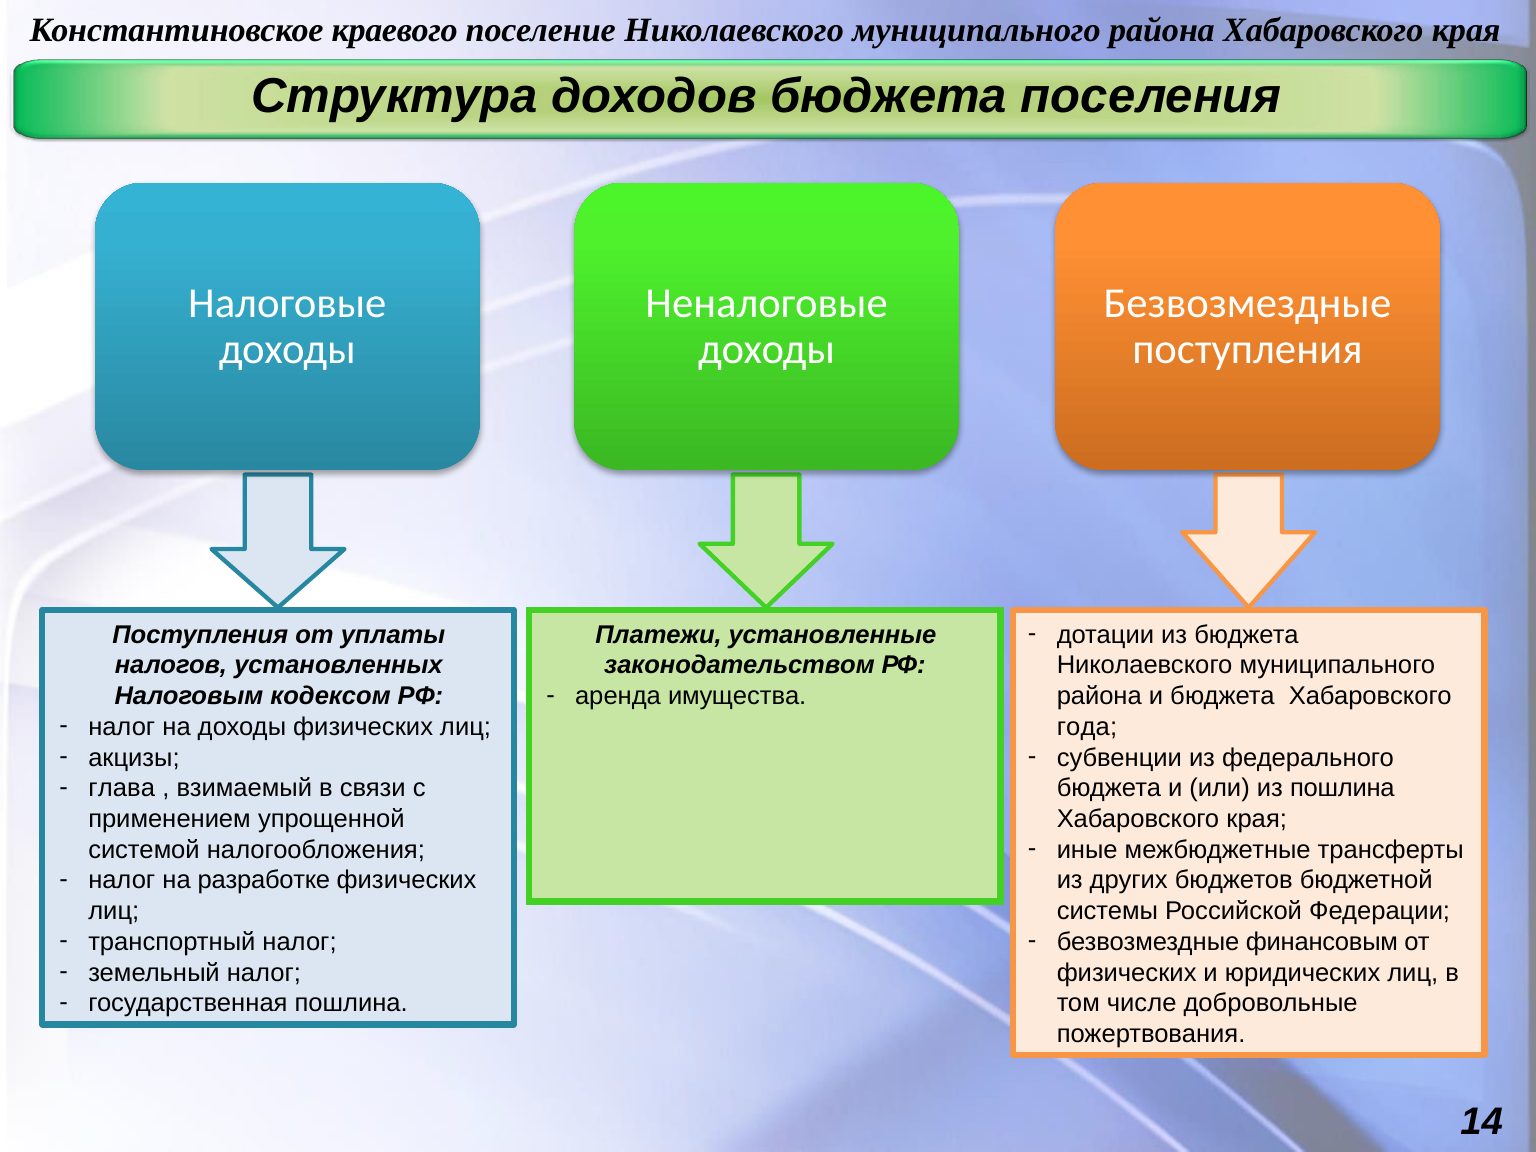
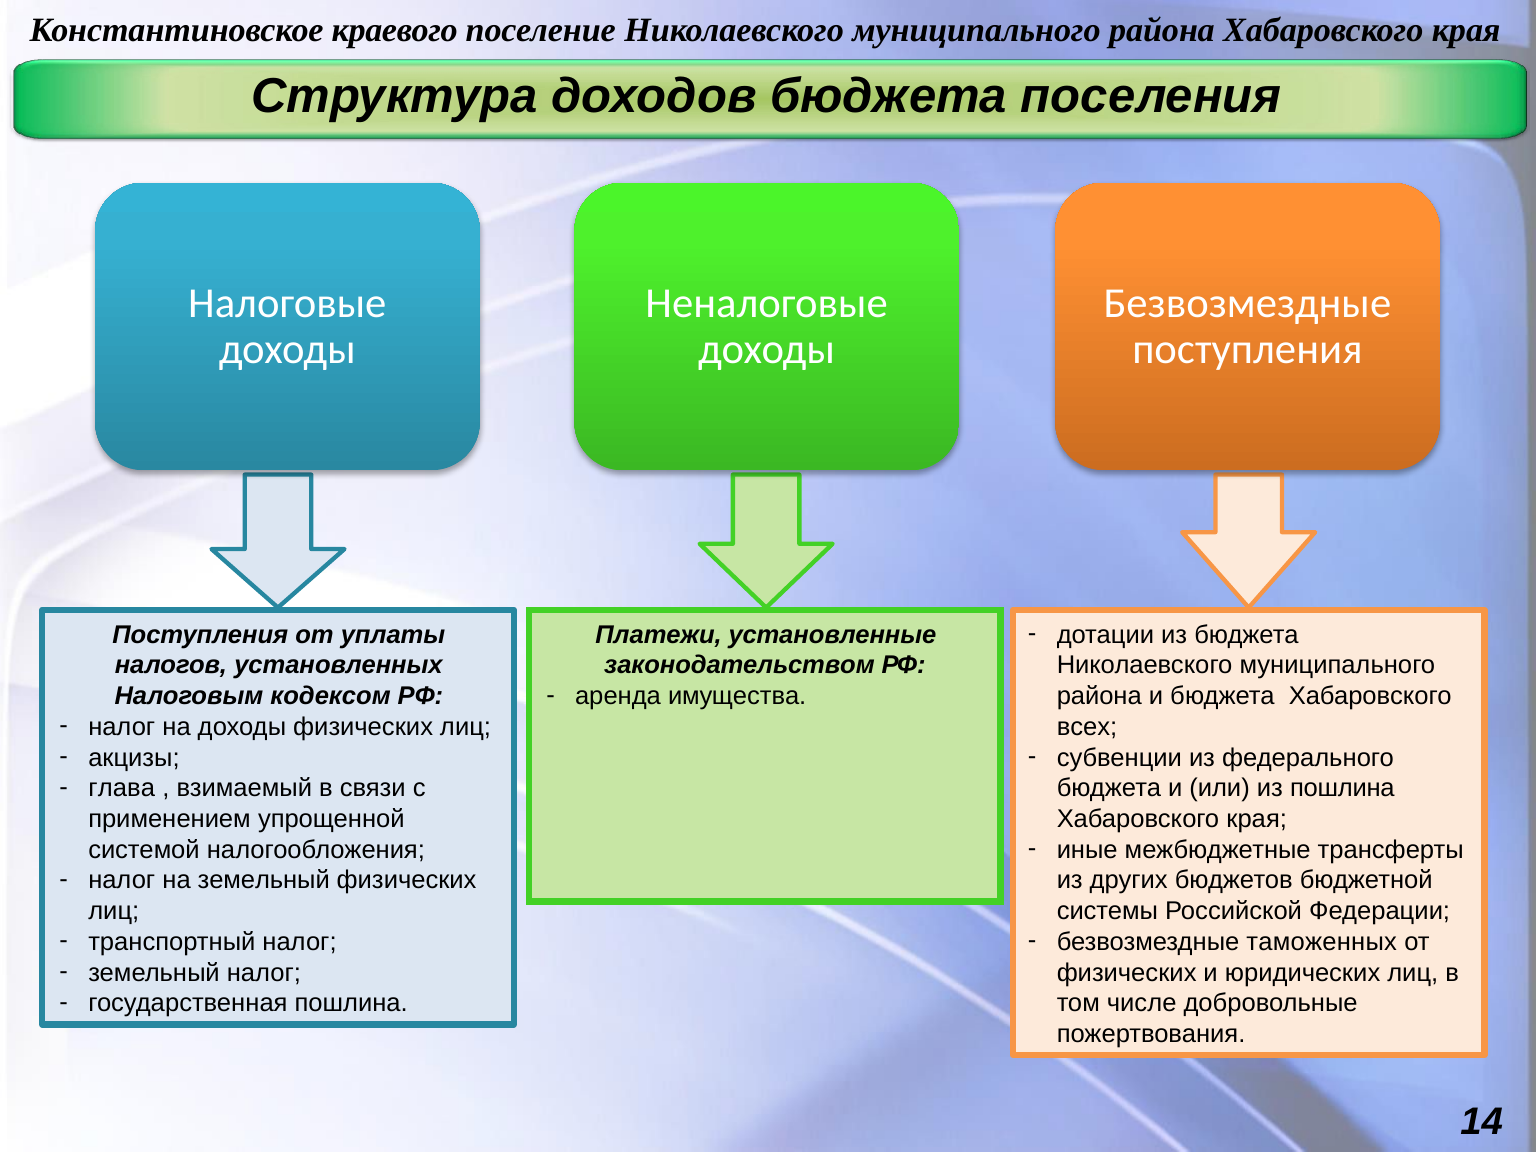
года: года -> всех
на разработке: разработке -> земельный
финансовым: финансовым -> таможенных
